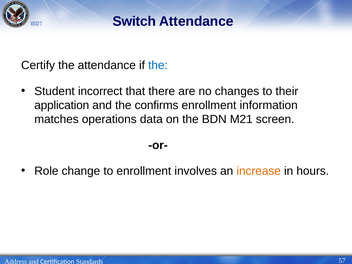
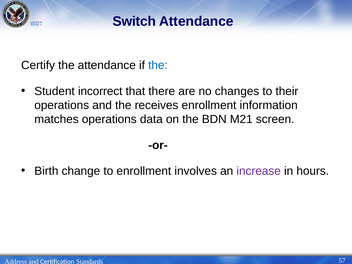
application at (62, 105): application -> operations
confirms: confirms -> receives
Role: Role -> Birth
increase colour: orange -> purple
